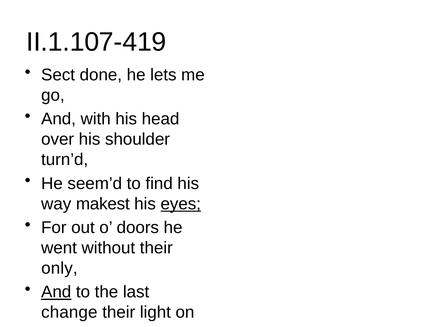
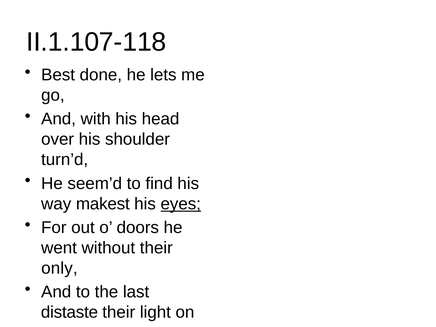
II.1.107-419: II.1.107-419 -> II.1.107-118
Sect: Sect -> Best
And at (56, 292) underline: present -> none
change: change -> distaste
